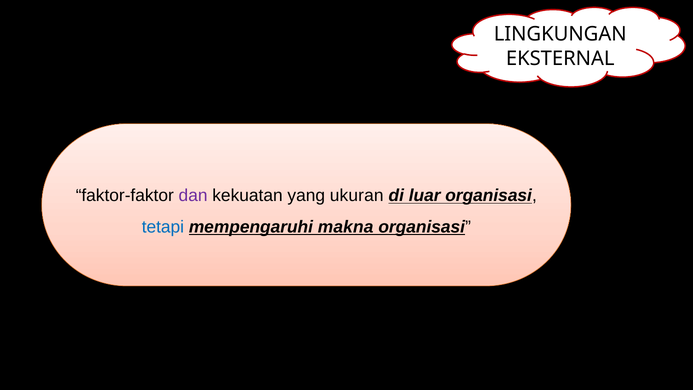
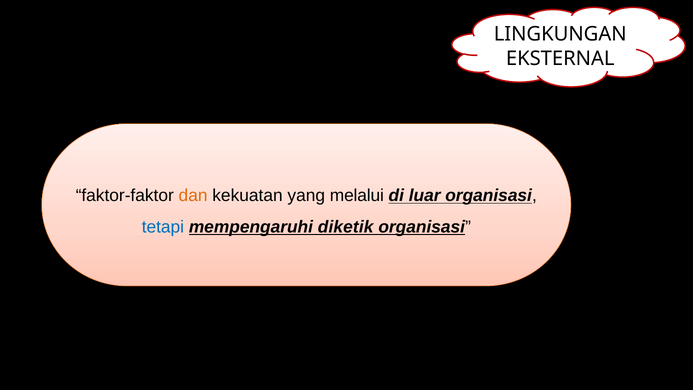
dan colour: purple -> orange
ukuran: ukuran -> melalui
makna: makna -> diketik
